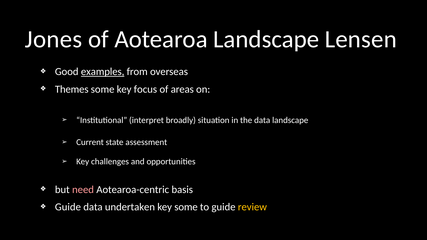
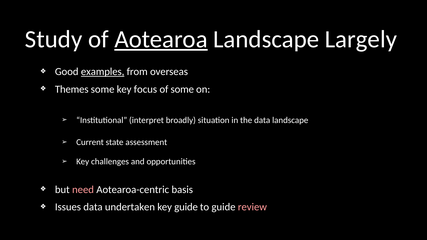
Jones: Jones -> Study
Aotearoa underline: none -> present
Lensen: Lensen -> Largely
of areas: areas -> some
Guide at (68, 207): Guide -> Issues
key some: some -> guide
review colour: yellow -> pink
